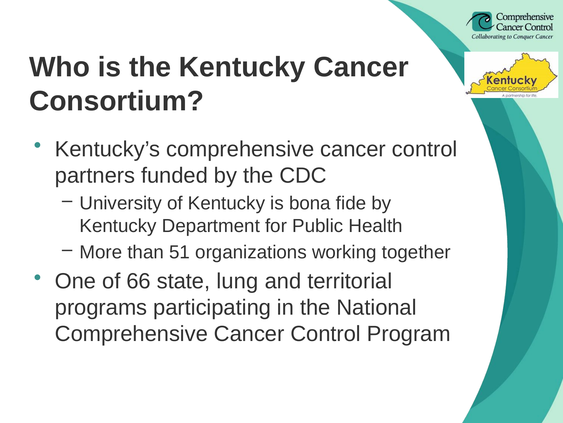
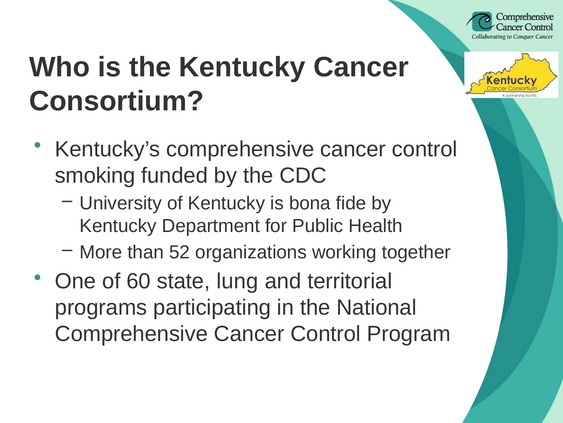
partners: partners -> smoking
51: 51 -> 52
66: 66 -> 60
